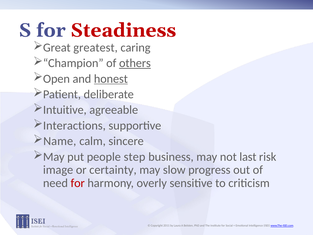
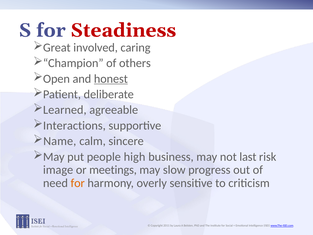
greatest: greatest -> involved
others underline: present -> none
Intuitive: Intuitive -> Learned
step: step -> high
certainty: certainty -> meetings
for at (78, 183) colour: red -> orange
